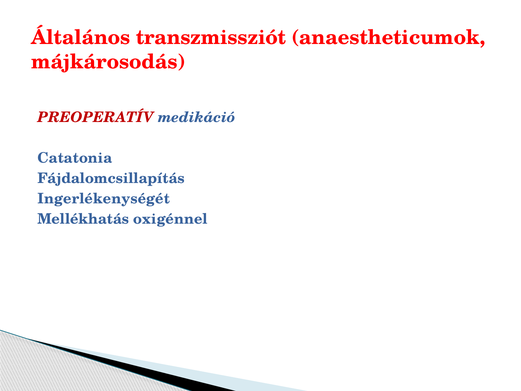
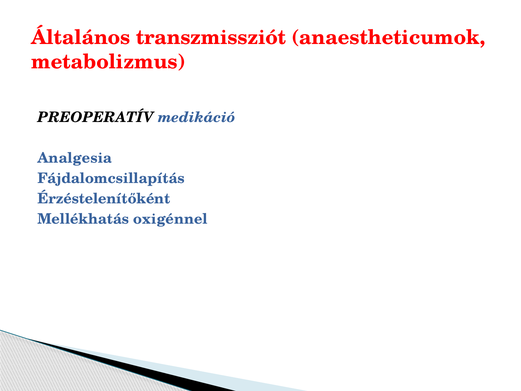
májkárosodás: májkárosodás -> metabolizmus
PREOPERATÍV colour: red -> black
Catatonia: Catatonia -> Analgesia
Ingerlékenységét: Ingerlékenységét -> Érzéstelenítőként
